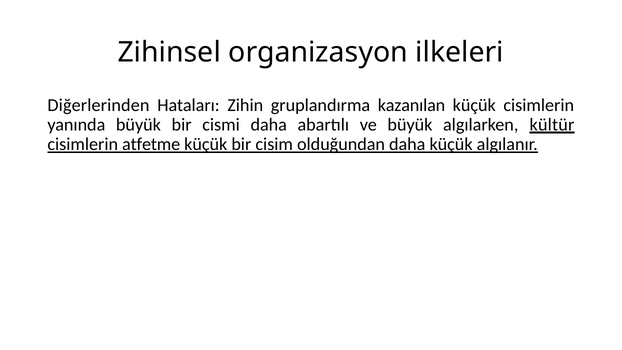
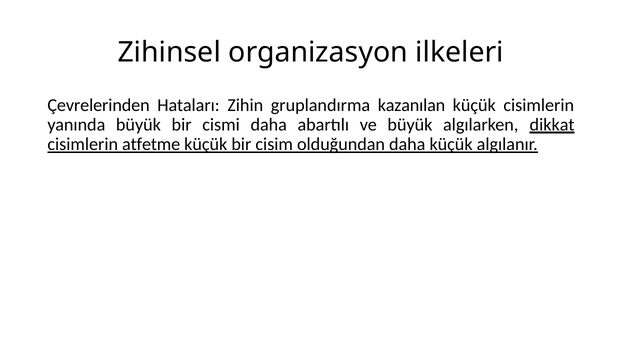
Diğerlerinden: Diğerlerinden -> Çevrelerinden
kültür: kültür -> dikkat
